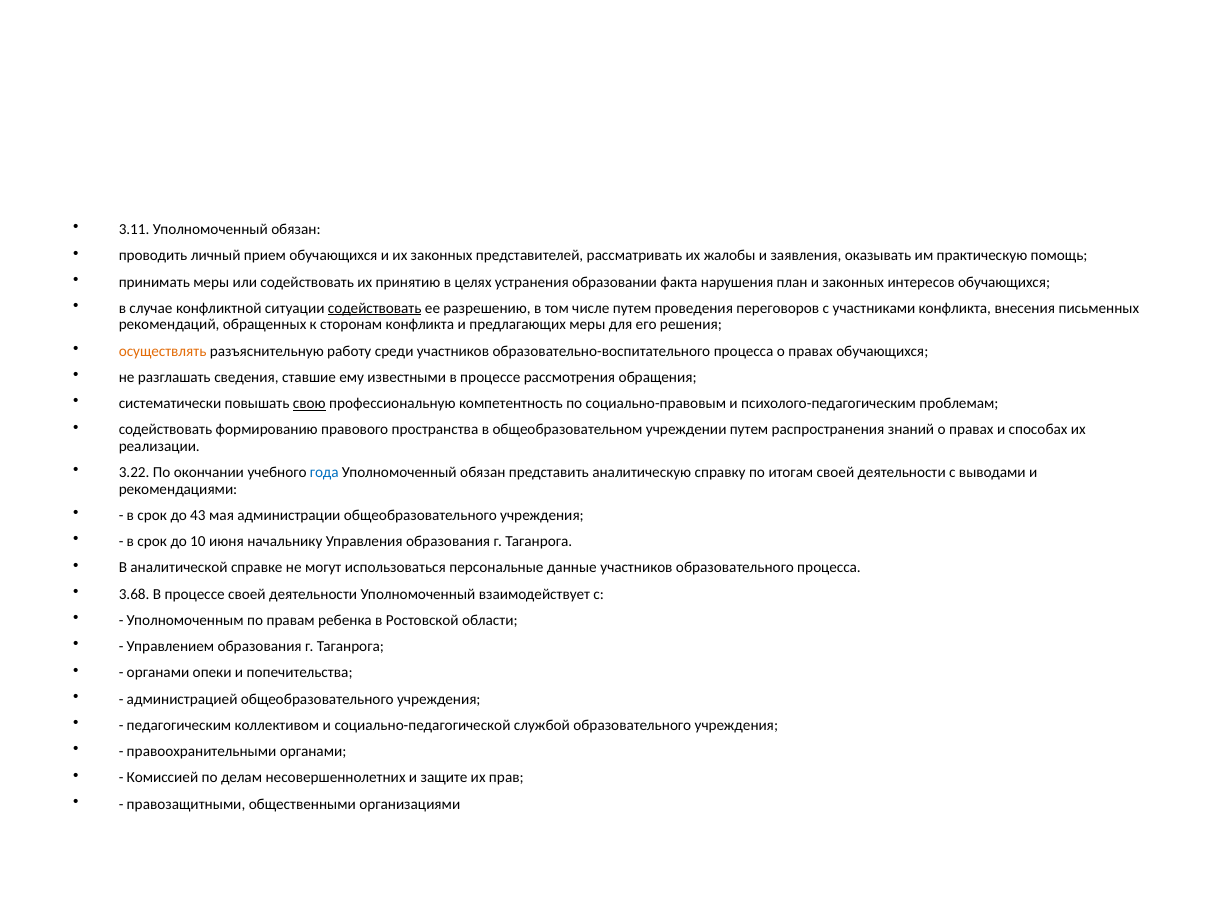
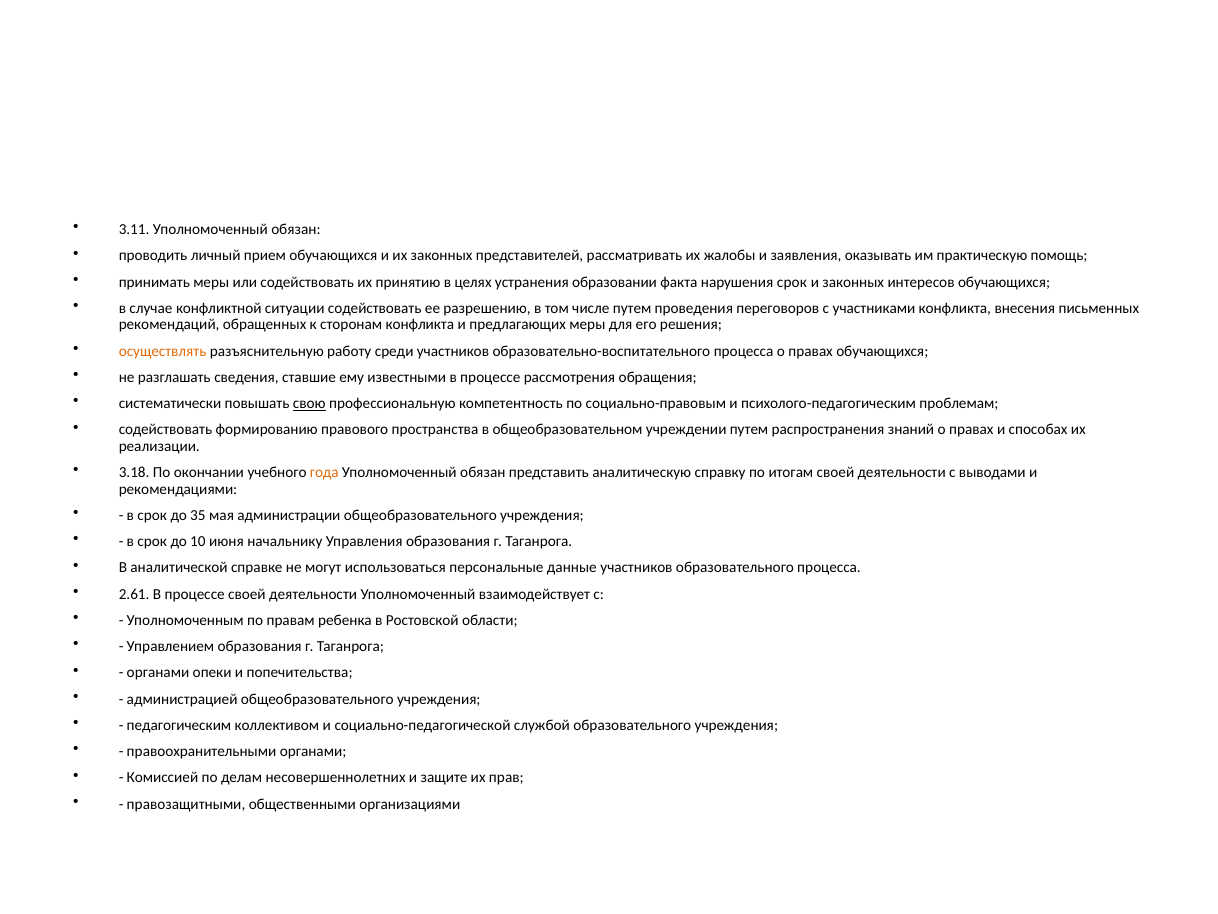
нарушения план: план -> срок
содействовать at (375, 308) underline: present -> none
3.22: 3.22 -> 3.18
года colour: blue -> orange
43: 43 -> 35
3.68: 3.68 -> 2.61
